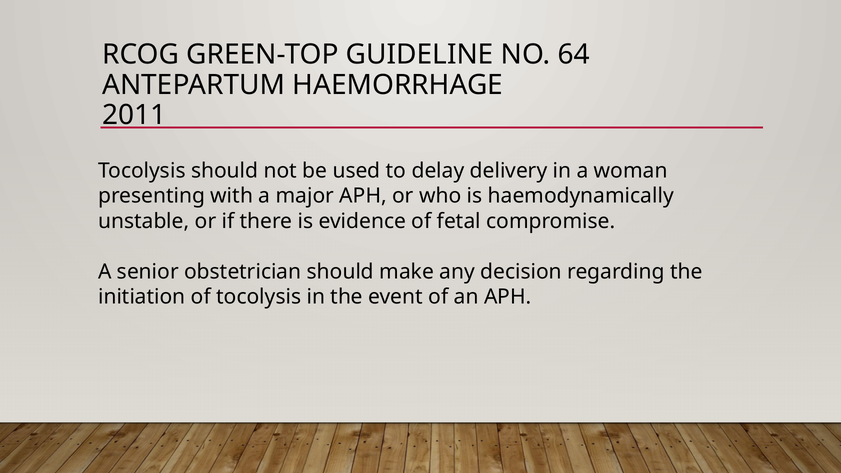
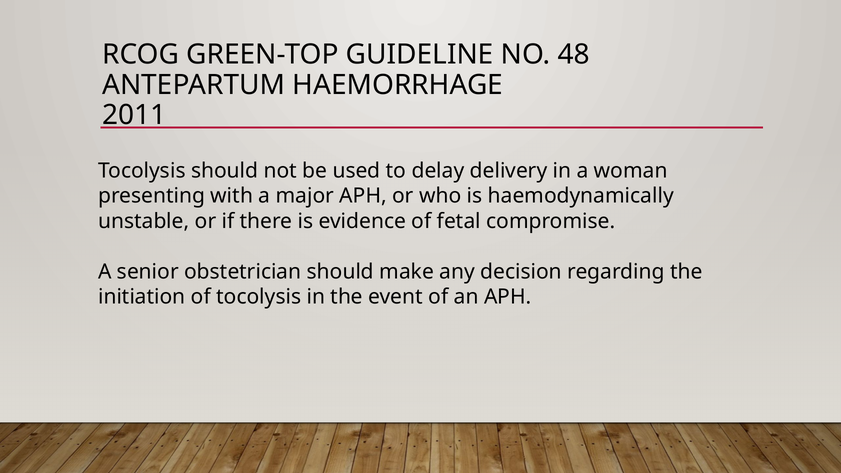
64: 64 -> 48
